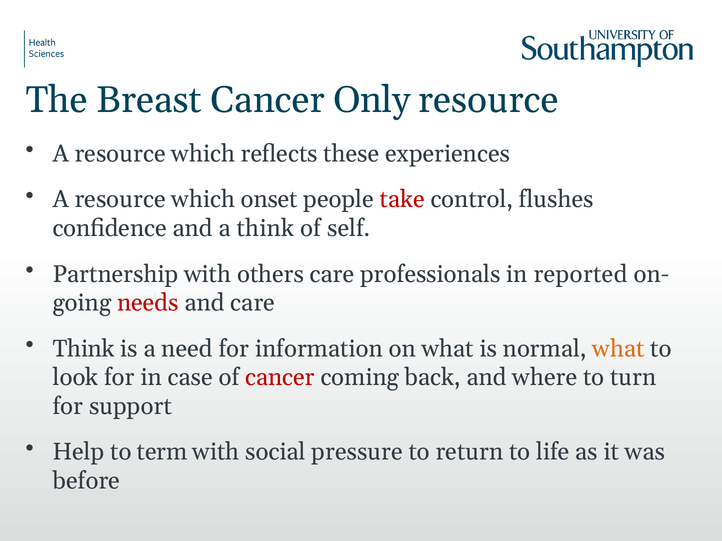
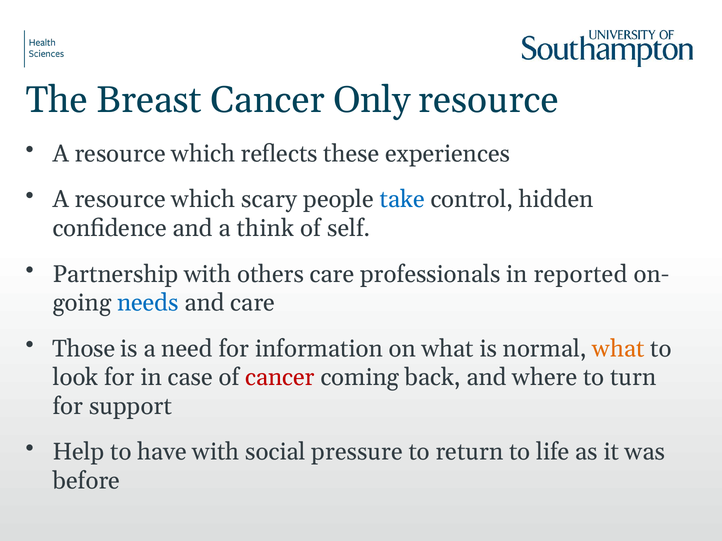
onset: onset -> scary
take colour: red -> blue
flushes: flushes -> hidden
needs colour: red -> blue
Think at (84, 349): Think -> Those
term: term -> have
